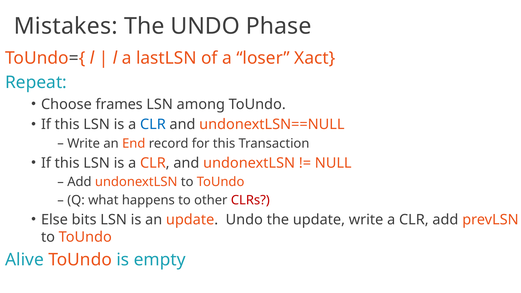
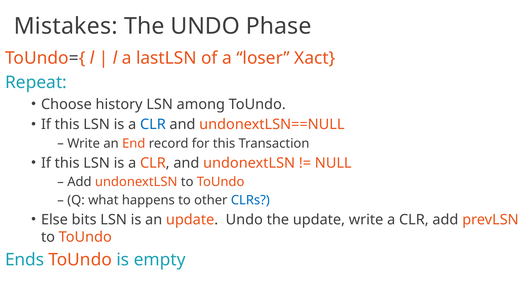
frames: frames -> history
CLRs colour: red -> blue
Alive: Alive -> Ends
